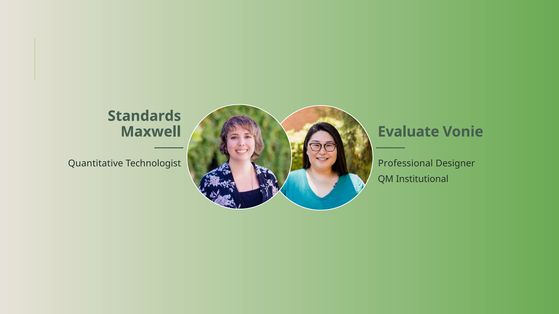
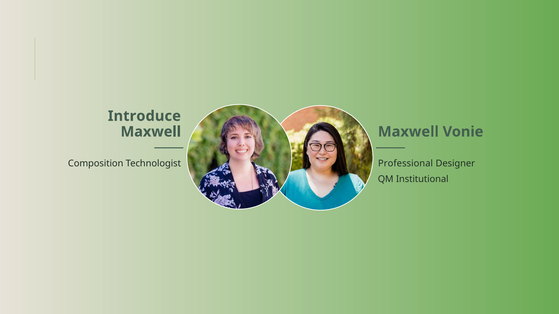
Standards: Standards -> Introduce
Evaluate at (408, 132): Evaluate -> Maxwell
Quantitative: Quantitative -> Composition
